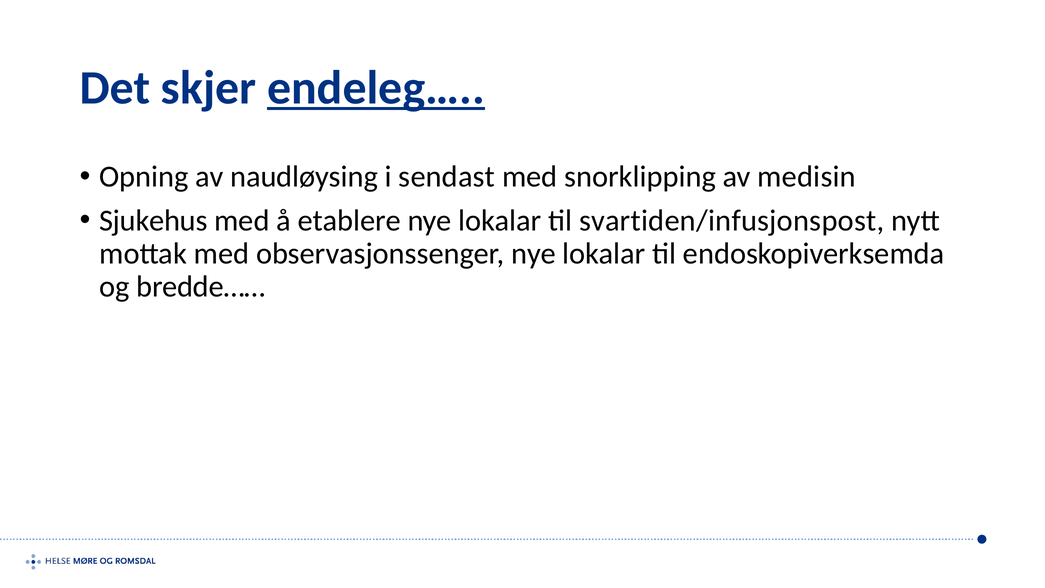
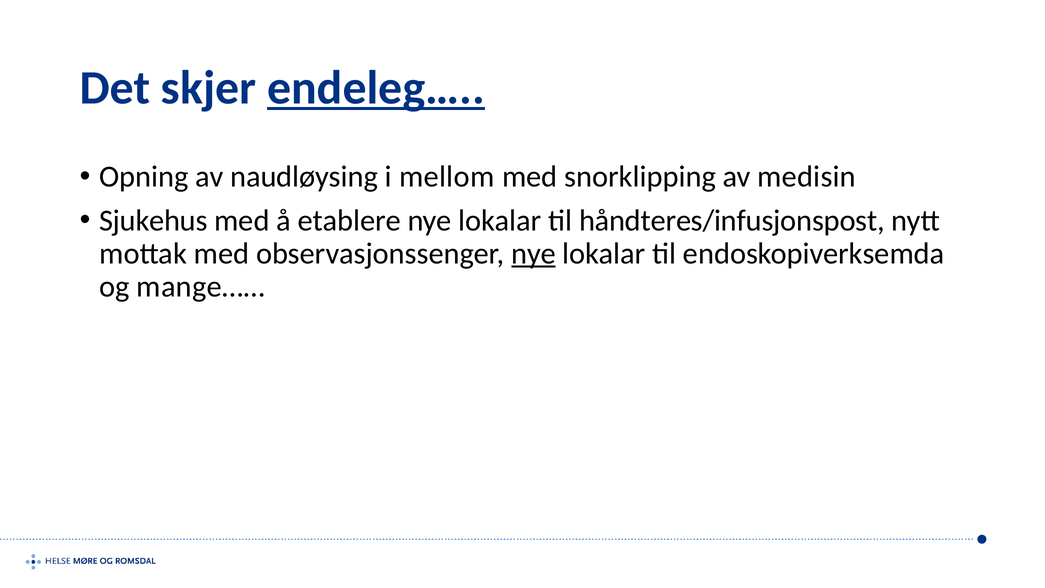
sendast: sendast -> mellom
svartiden/infusjonspost: svartiden/infusjonspost -> håndteres/infusjonspost
nye at (534, 253) underline: none -> present
bredde……: bredde…… -> mange……
